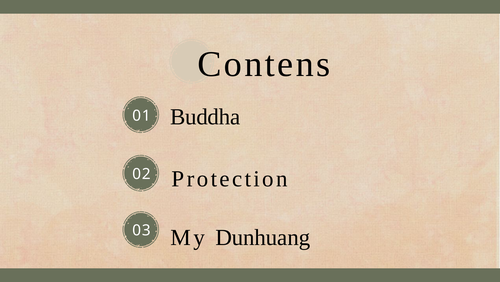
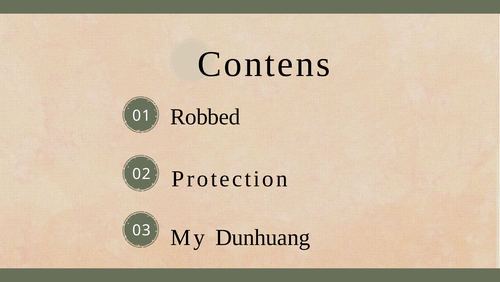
Buddha: Buddha -> Robbed
